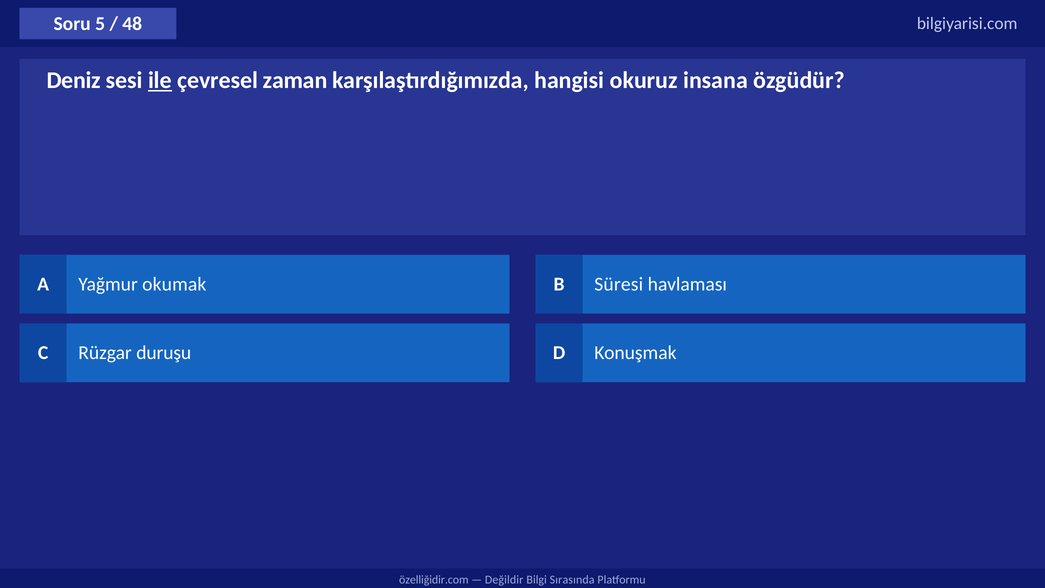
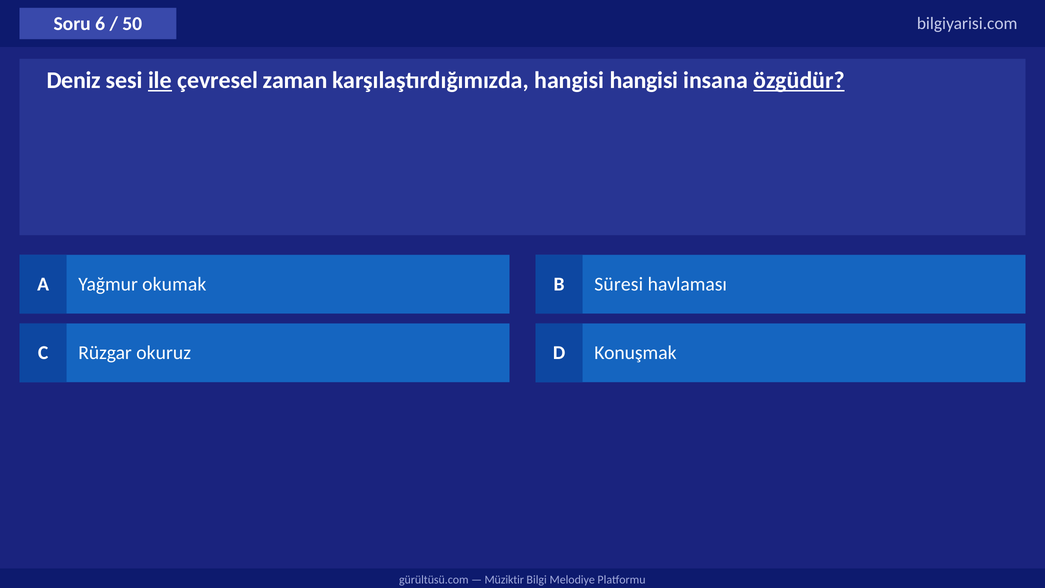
5: 5 -> 6
48: 48 -> 50
hangisi okuruz: okuruz -> hangisi
özgüdür underline: none -> present
duruşu: duruşu -> okuruz
özelliğidir.com: özelliğidir.com -> gürültüsü.com
Değildir: Değildir -> Müziktir
Sırasında: Sırasında -> Melodiye
